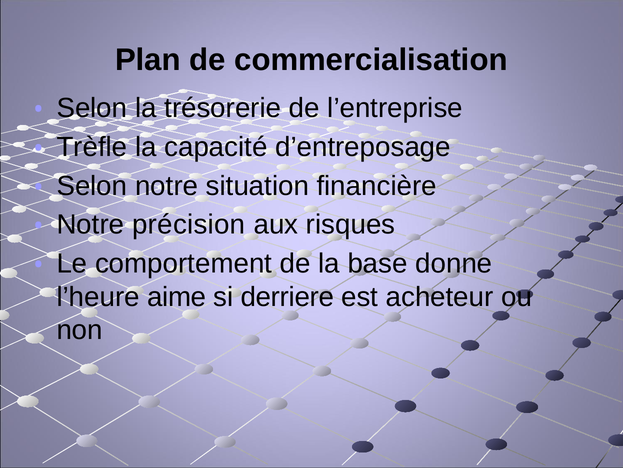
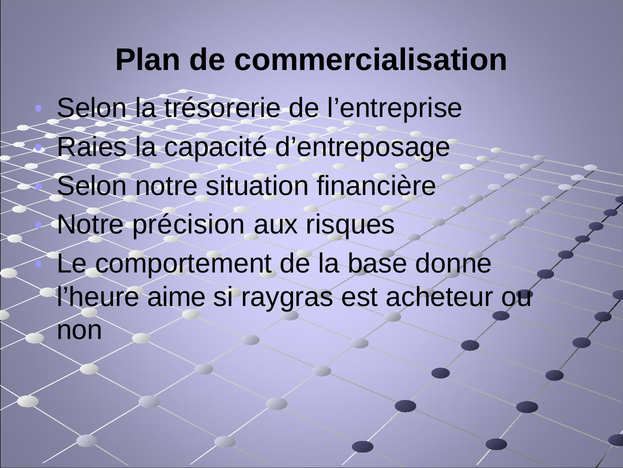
Trèfle: Trèfle -> Raies
derriere: derriere -> raygras
